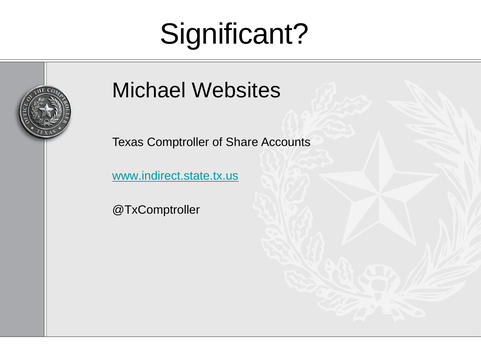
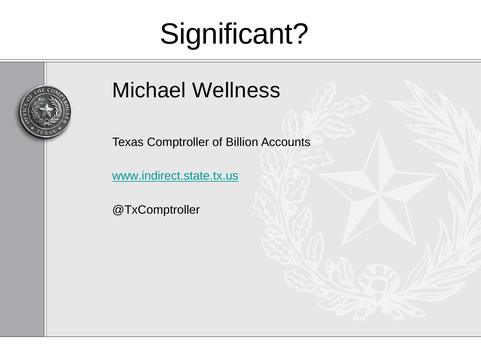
Websites: Websites -> Wellness
Share: Share -> Billion
